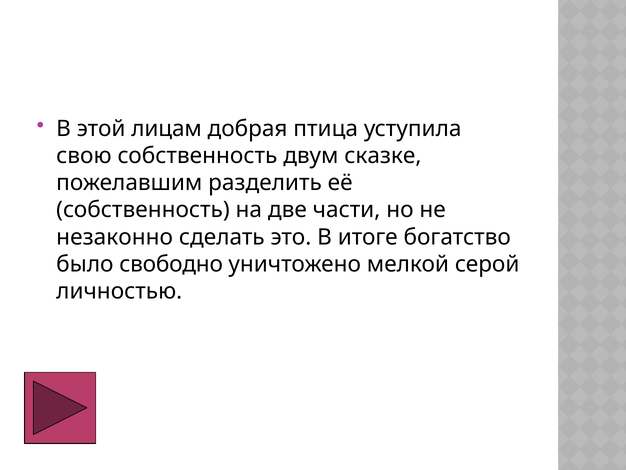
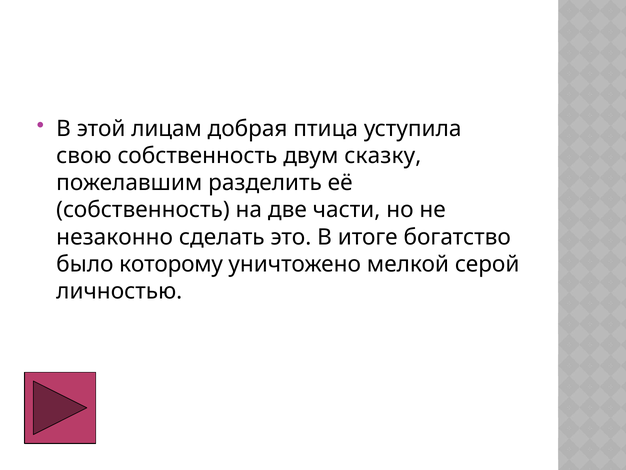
сказке: сказке -> сказку
свободно: свободно -> которому
